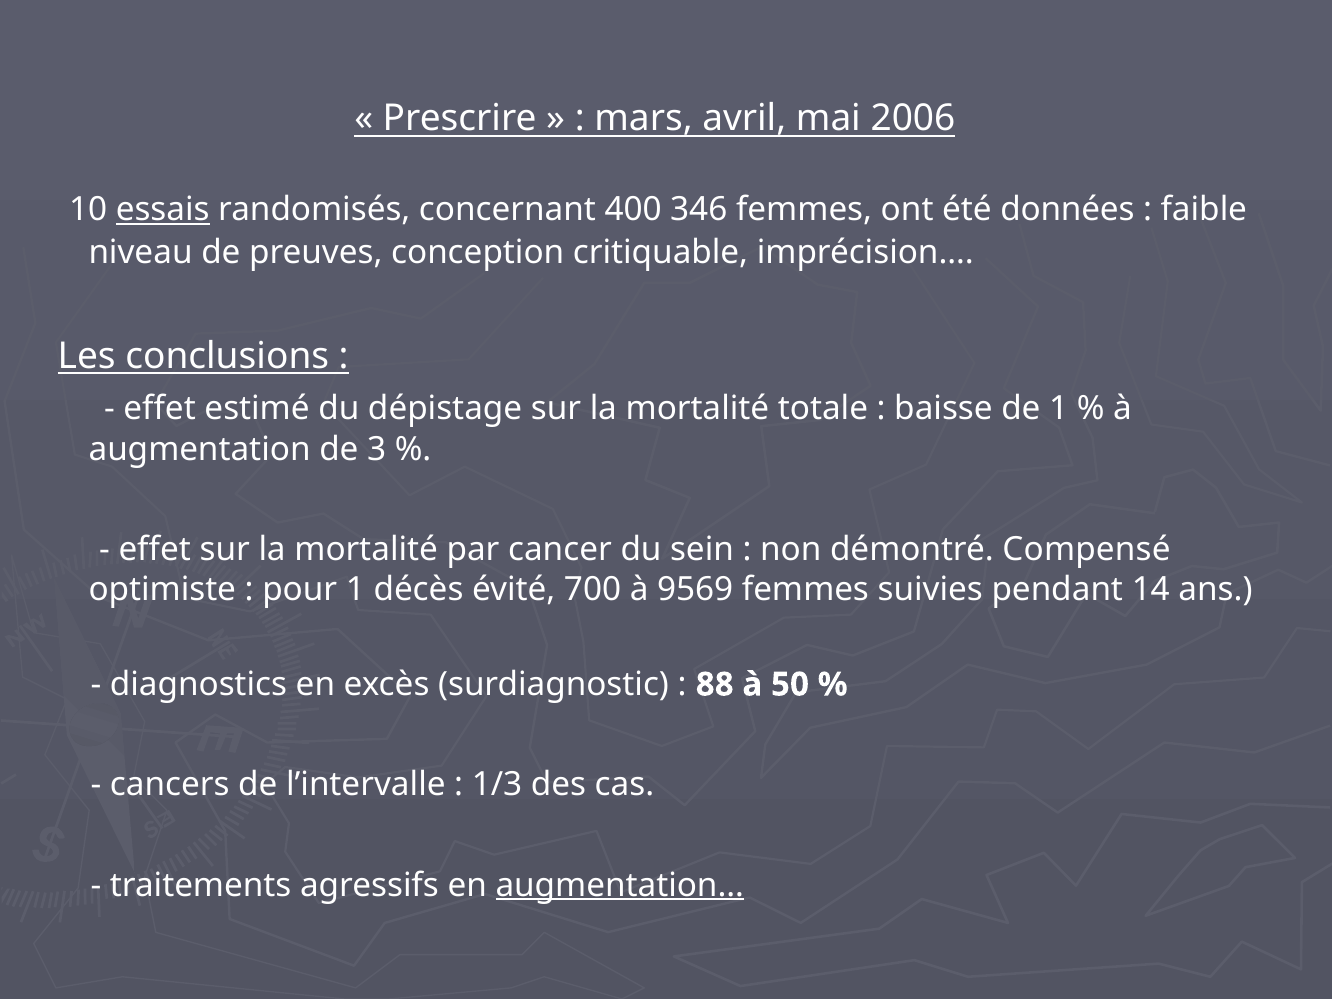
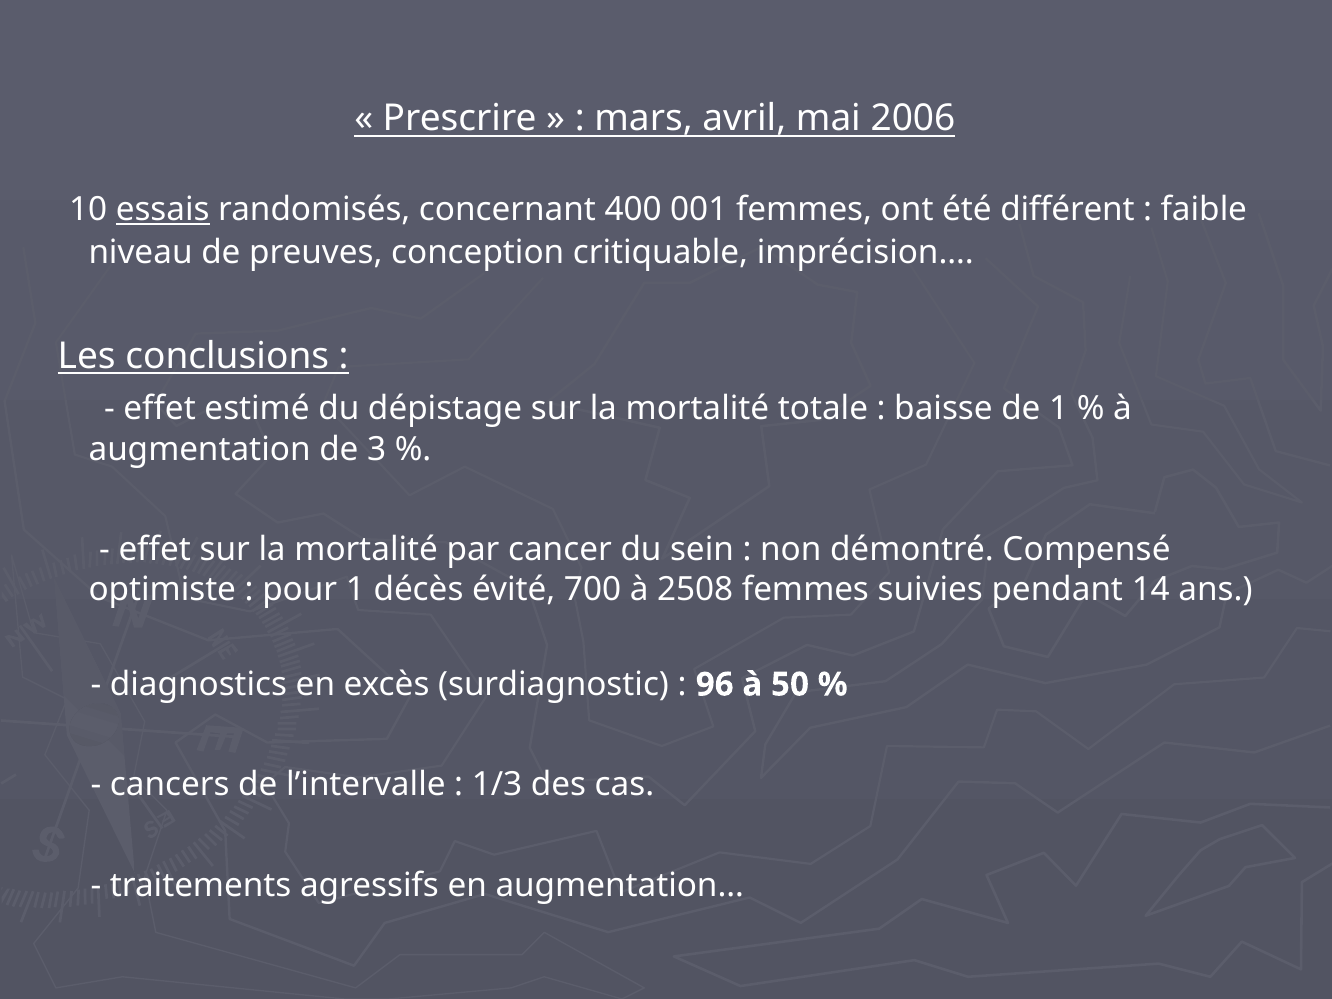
346: 346 -> 001
données: données -> différent
9569: 9569 -> 2508
88: 88 -> 96
augmentation… underline: present -> none
